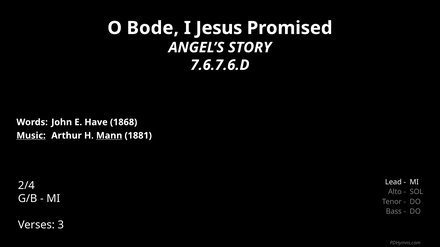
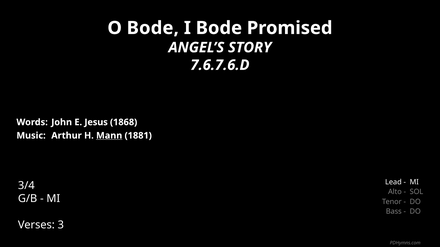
I Jesus: Jesus -> Bode
Have: Have -> Jesus
Music underline: present -> none
2/4: 2/4 -> 3/4
